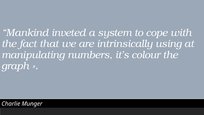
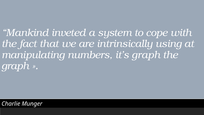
it’s colour: colour -> graph
